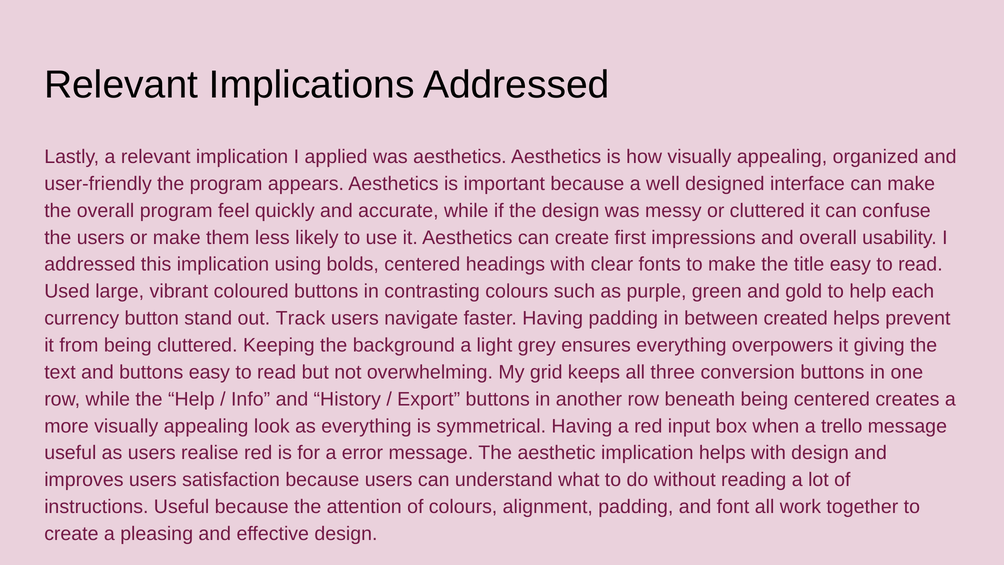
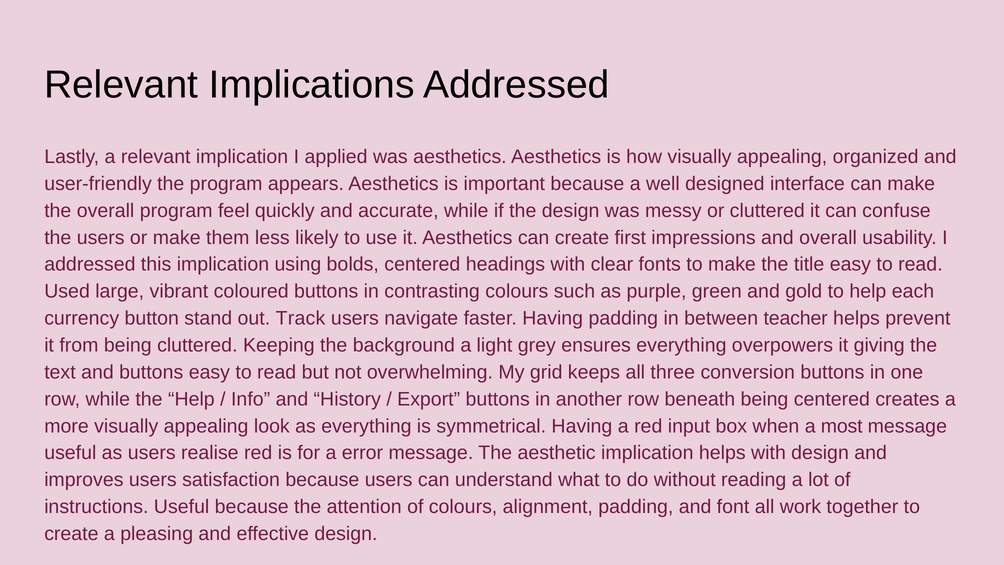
created: created -> teacher
trello: trello -> most
